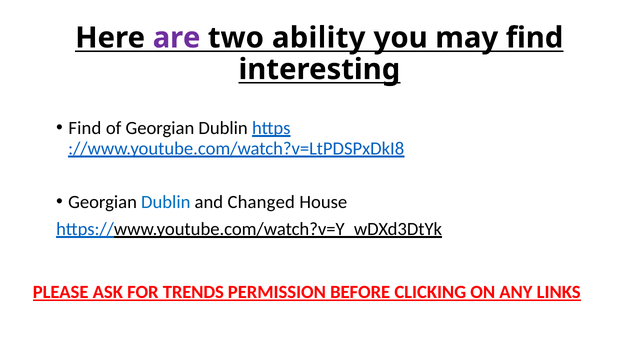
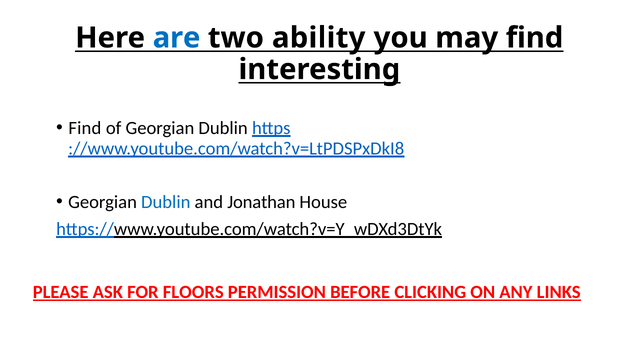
are colour: purple -> blue
Changed: Changed -> Jonathan
TRENDS: TRENDS -> FLOORS
